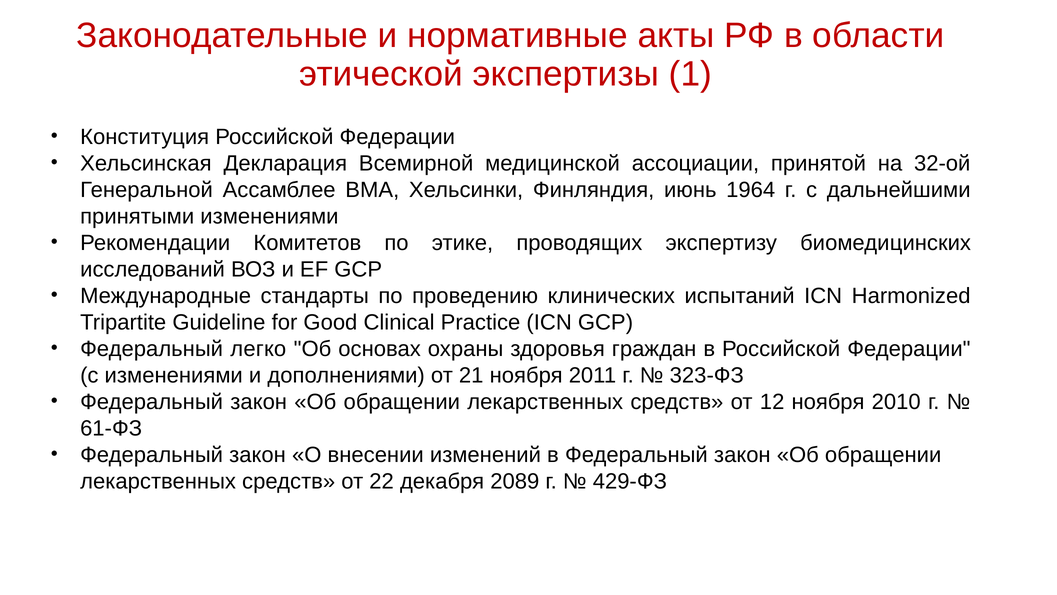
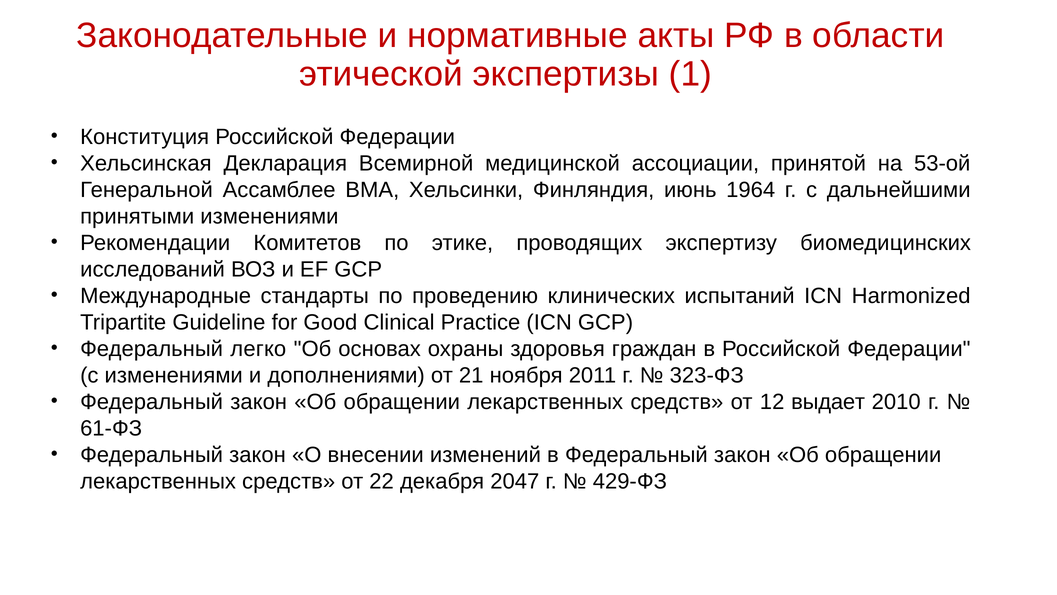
32-ой: 32-ой -> 53-ой
12 ноября: ноября -> выдает
2089: 2089 -> 2047
